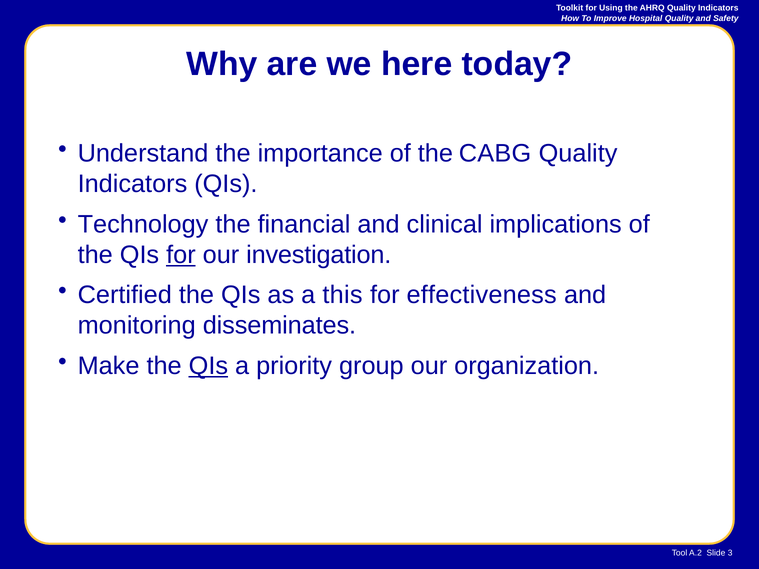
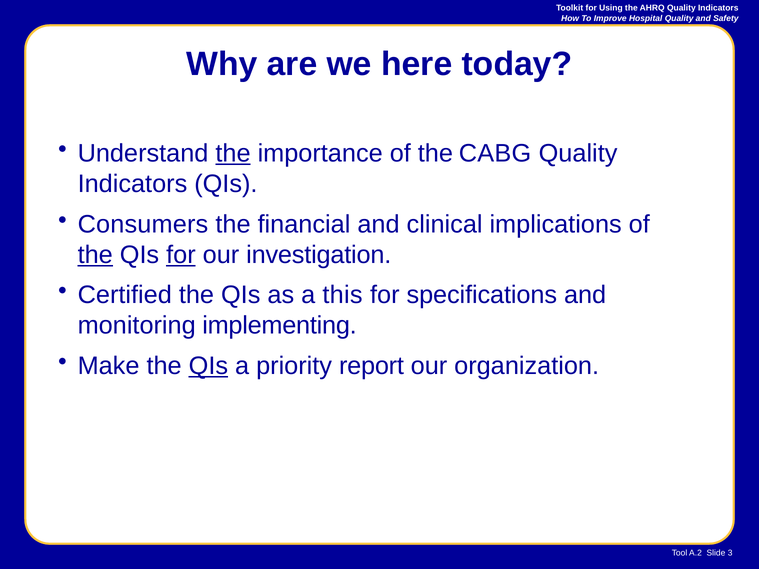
the at (233, 154) underline: none -> present
Technology: Technology -> Consumers
the at (95, 255) underline: none -> present
effectiveness: effectiveness -> specifications
disseminates: disseminates -> implementing
group: group -> report
